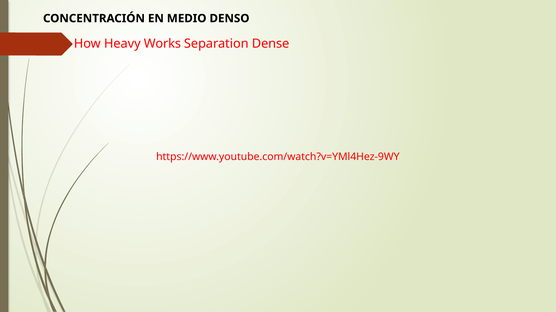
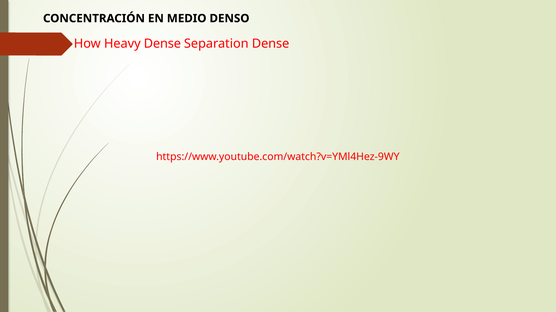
Heavy Works: Works -> Dense
